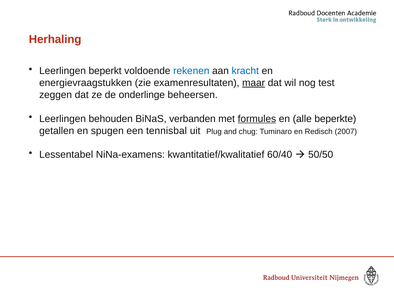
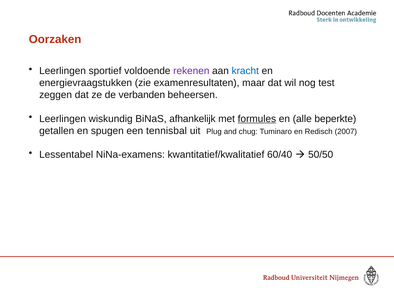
Herhaling: Herhaling -> Oorzaken
beperkt: beperkt -> sportief
rekenen colour: blue -> purple
maar underline: present -> none
onderlinge: onderlinge -> verbanden
behouden: behouden -> wiskundig
verbanden: verbanden -> afhankelijk
